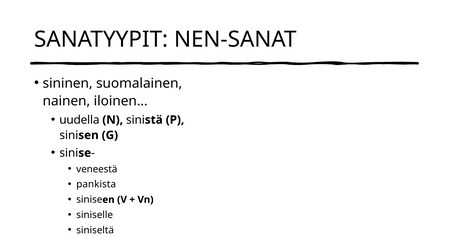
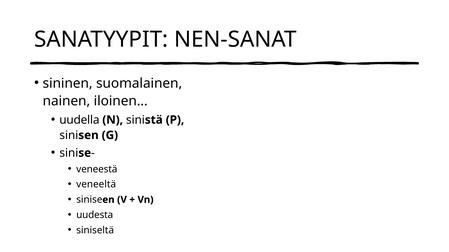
pankista: pankista -> veneeltä
siniselle: siniselle -> uudesta
